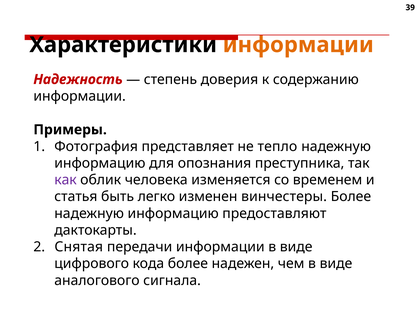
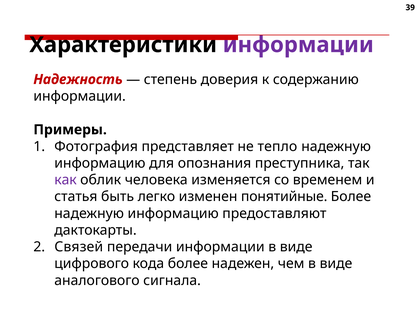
информации at (298, 45) colour: orange -> purple
винчестеры: винчестеры -> понятийные
Снятая: Снятая -> Связей
